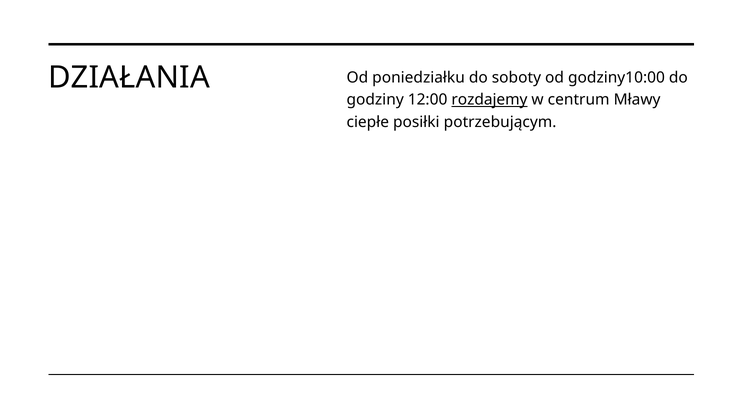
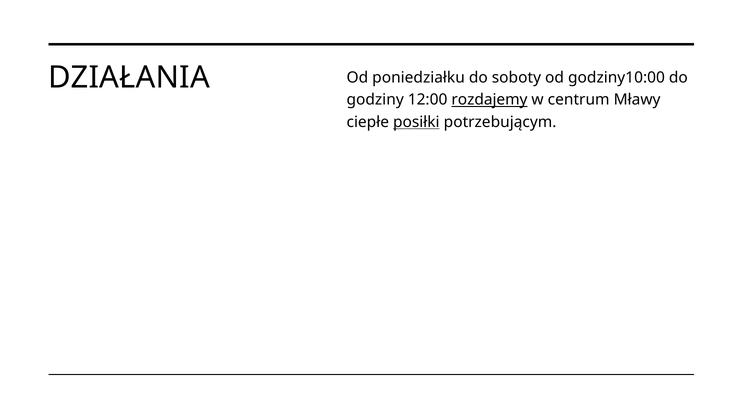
posiłki underline: none -> present
